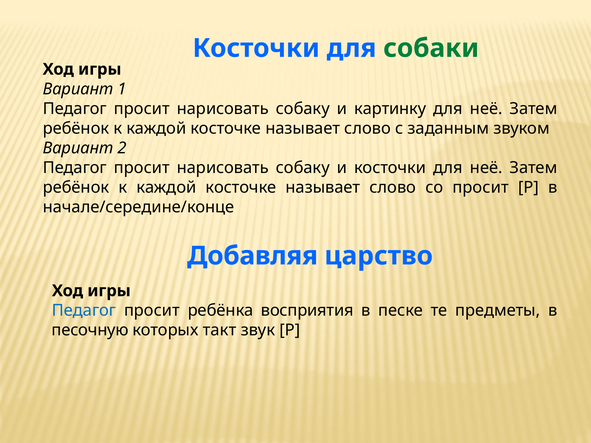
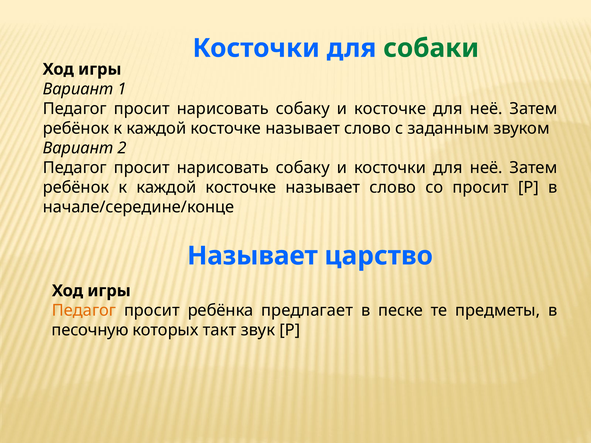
и картинку: картинку -> косточке
Добавляя at (253, 256): Добавляя -> Называет
Педагог at (84, 311) colour: blue -> orange
восприятия: восприятия -> предлагает
